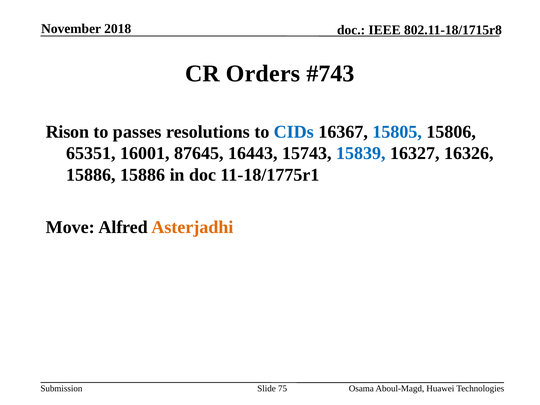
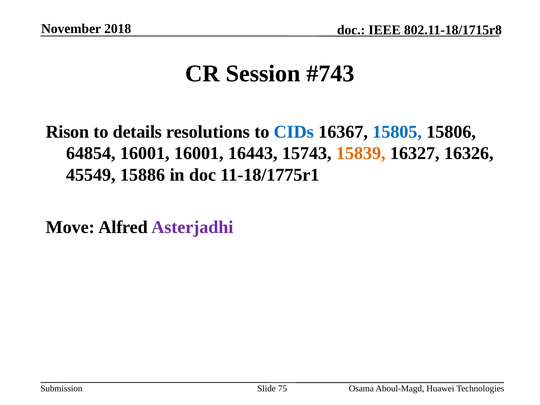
Orders: Orders -> Session
passes: passes -> details
65351: 65351 -> 64854
16001 87645: 87645 -> 16001
15839 colour: blue -> orange
15886 at (91, 175): 15886 -> 45549
Asterjadhi colour: orange -> purple
